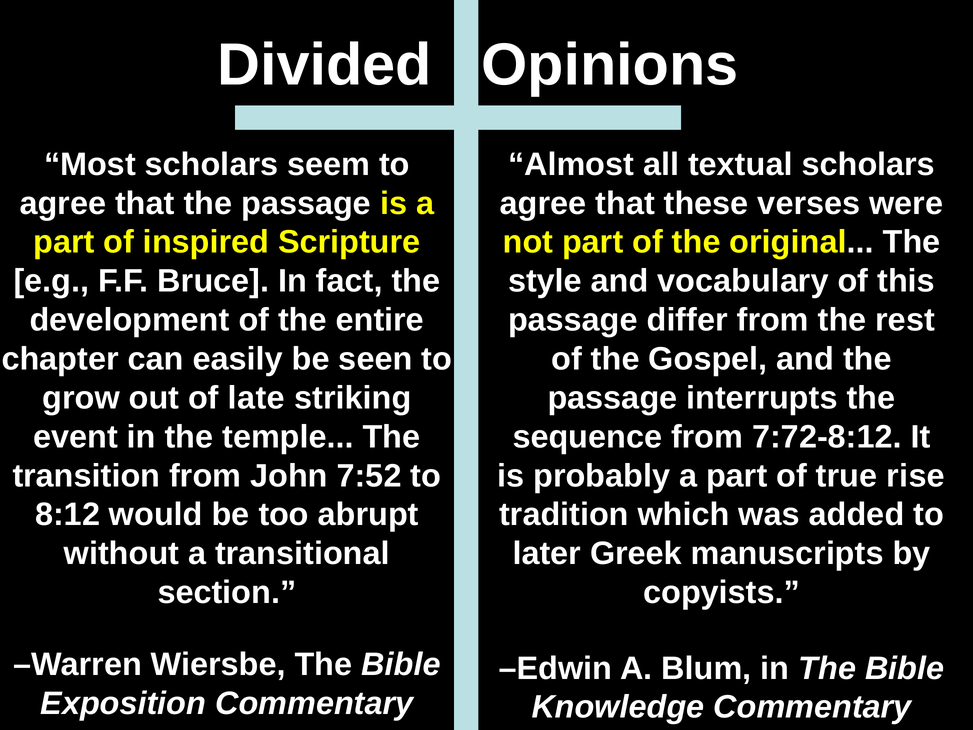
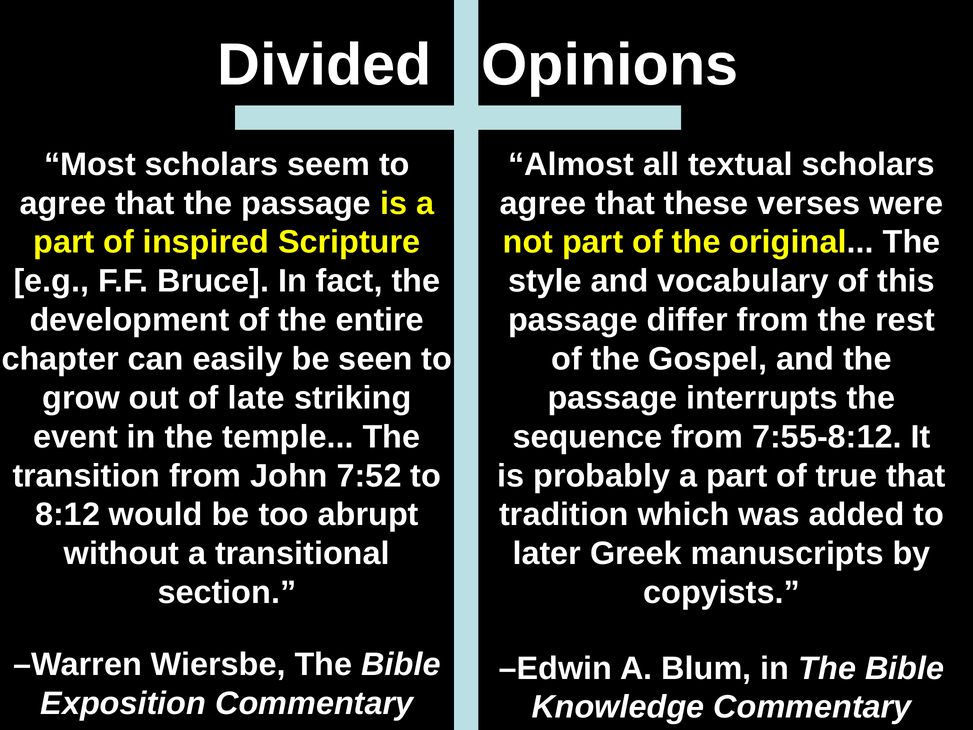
7:72-8:12: 7:72-8:12 -> 7:55-8:12
true rise: rise -> that
